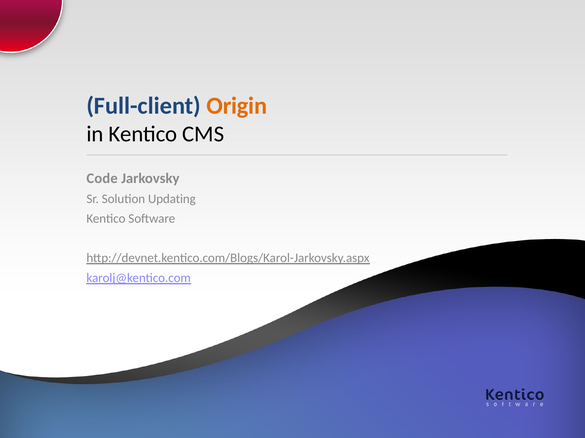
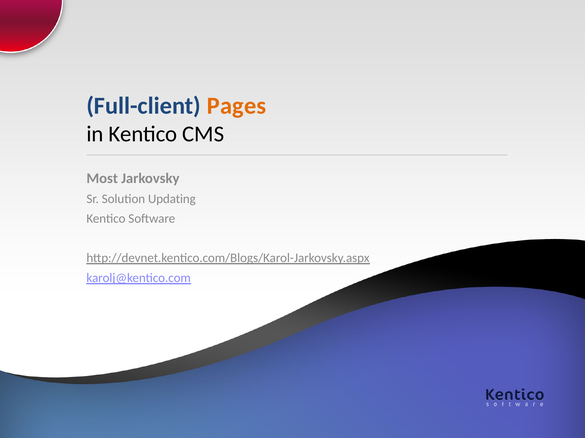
Origin: Origin -> Pages
Code: Code -> Most
